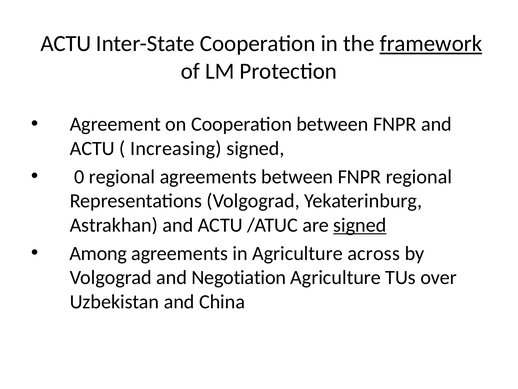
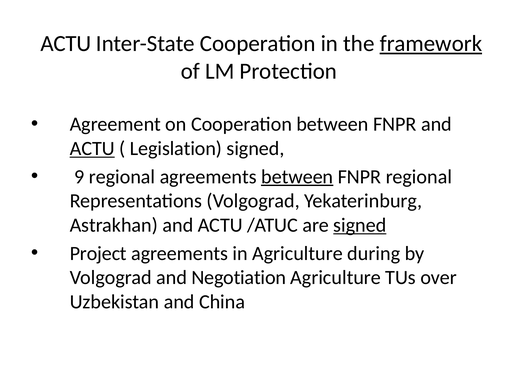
ACTU at (92, 148) underline: none -> present
Increasing: Increasing -> Legislation
0: 0 -> 9
between at (297, 176) underline: none -> present
Among: Among -> Project
across: across -> during
